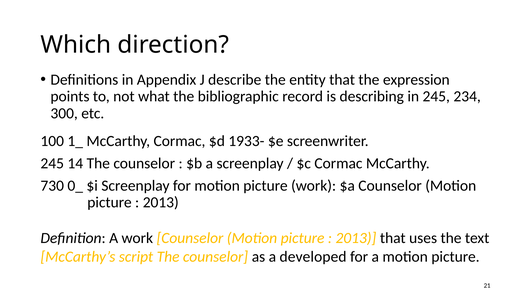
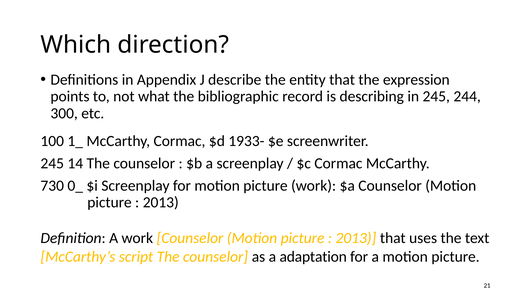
234: 234 -> 244
developed: developed -> adaptation
